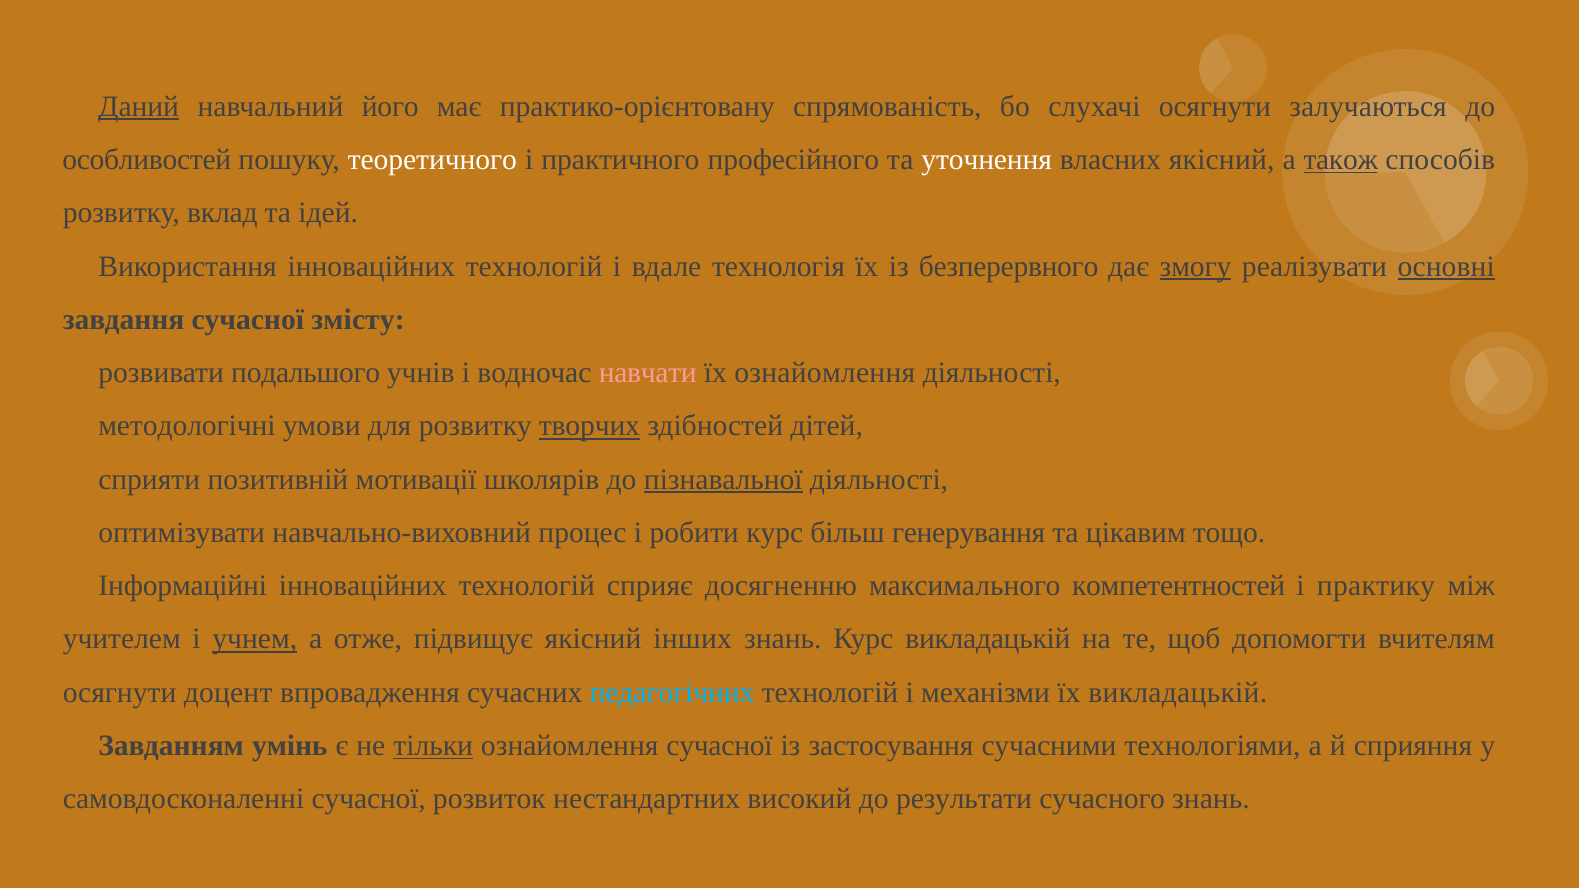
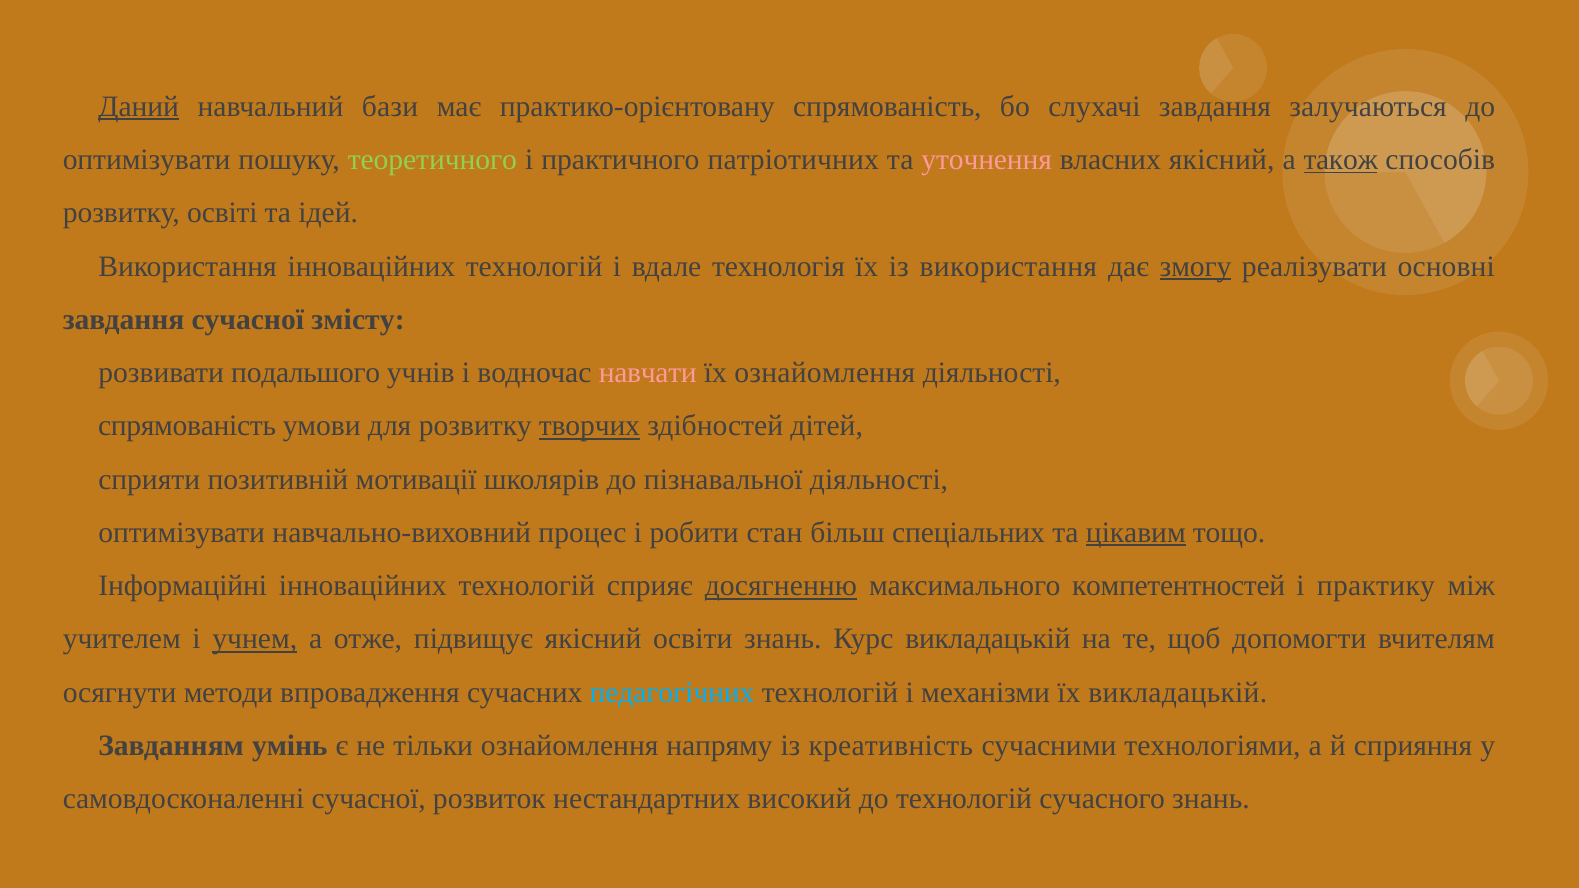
його: його -> бази
слухачі осягнути: осягнути -> завдання
особливостей at (147, 160): особливостей -> оптимізувати
теоретичного colour: white -> light green
професійного: професійного -> патріотичних
уточнення colour: white -> pink
вклад: вклад -> освіті
із безперервного: безперервного -> використання
основні underline: present -> none
методологічні at (187, 426): методологічні -> спрямованість
пізнавальної underline: present -> none
робити курс: курс -> стан
генерування: генерування -> спеціальних
цікавим underline: none -> present
досягненню underline: none -> present
інших: інших -> освіти
доцент: доцент -> методи
тільки underline: present -> none
ознайомлення сучасної: сучасної -> напряму
застосування: застосування -> креативність
до результати: результати -> технологій
